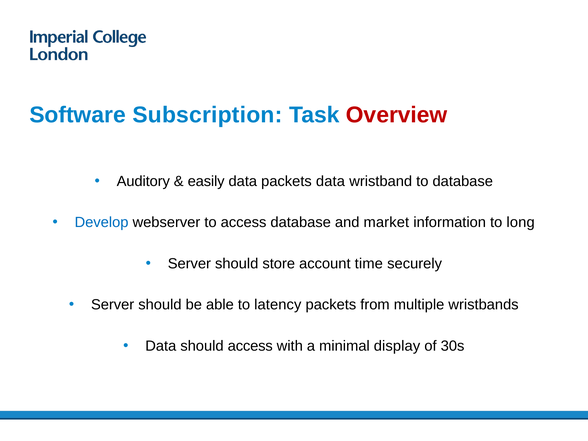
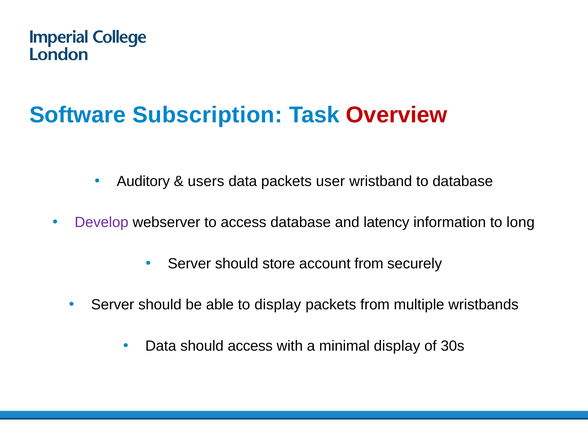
easily: easily -> users
packets data: data -> user
Develop colour: blue -> purple
market: market -> latency
account time: time -> from
to latency: latency -> display
